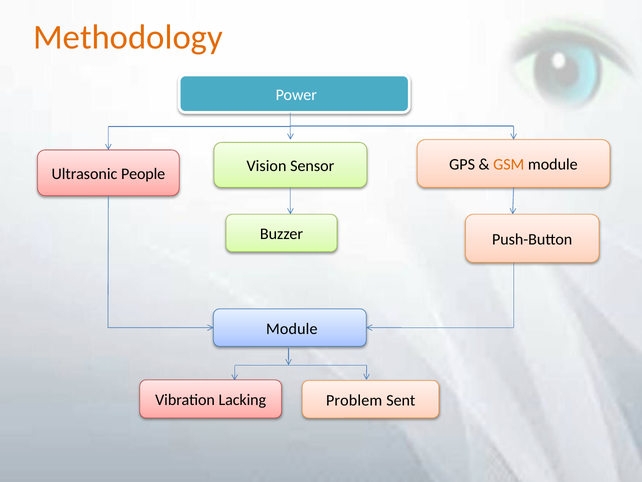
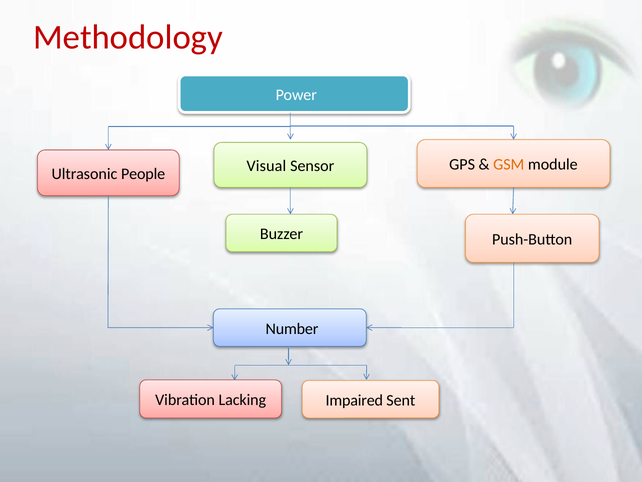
Methodology colour: orange -> red
Vision: Vision -> Visual
Module at (292, 328): Module -> Number
Problem: Problem -> Impaired
